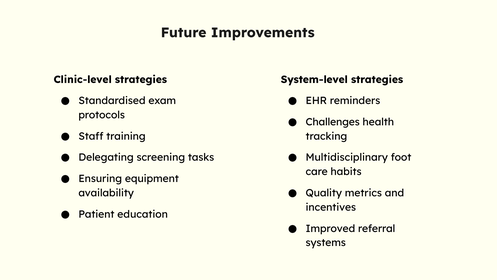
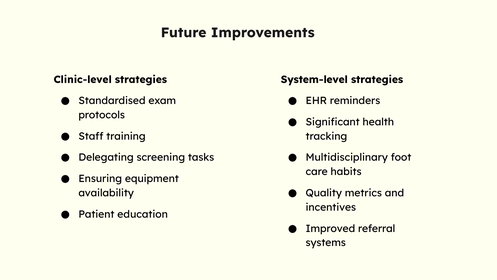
Challenges: Challenges -> Significant
